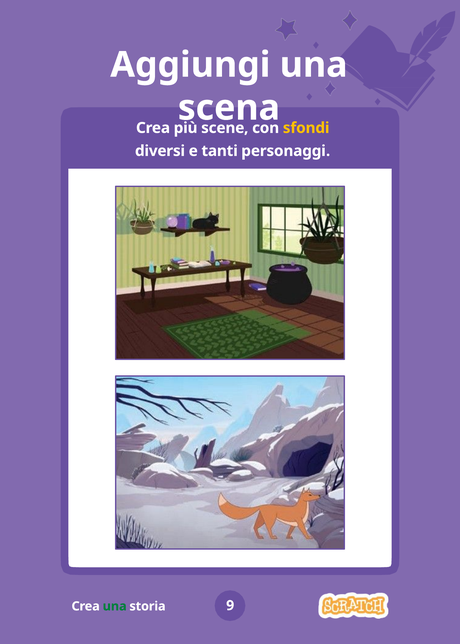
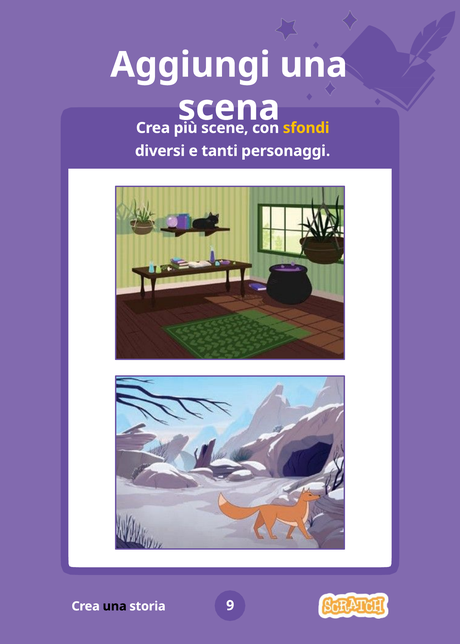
una at (115, 606) colour: green -> black
